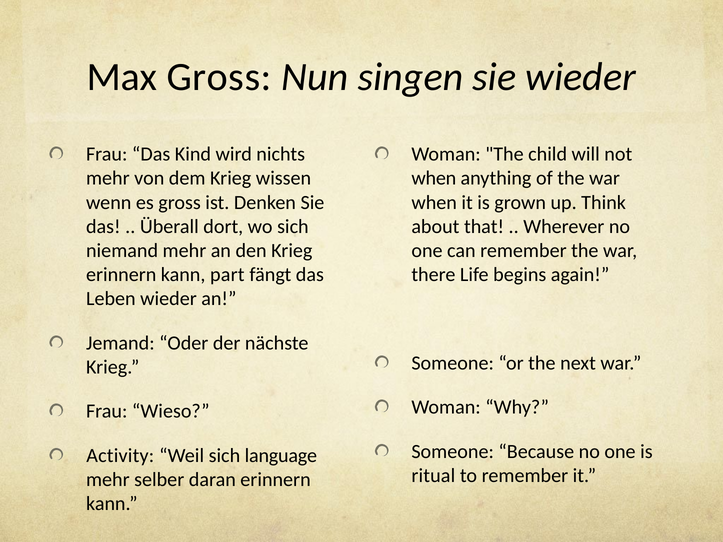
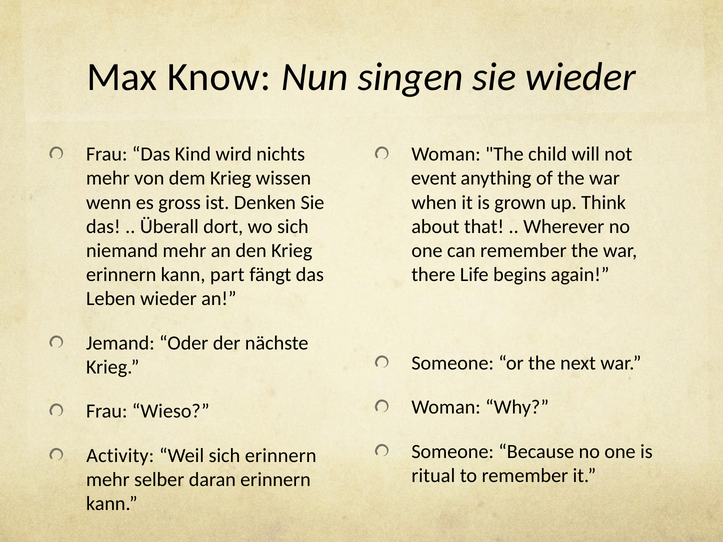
Max Gross: Gross -> Know
when at (434, 178): when -> event
sich language: language -> erinnern
